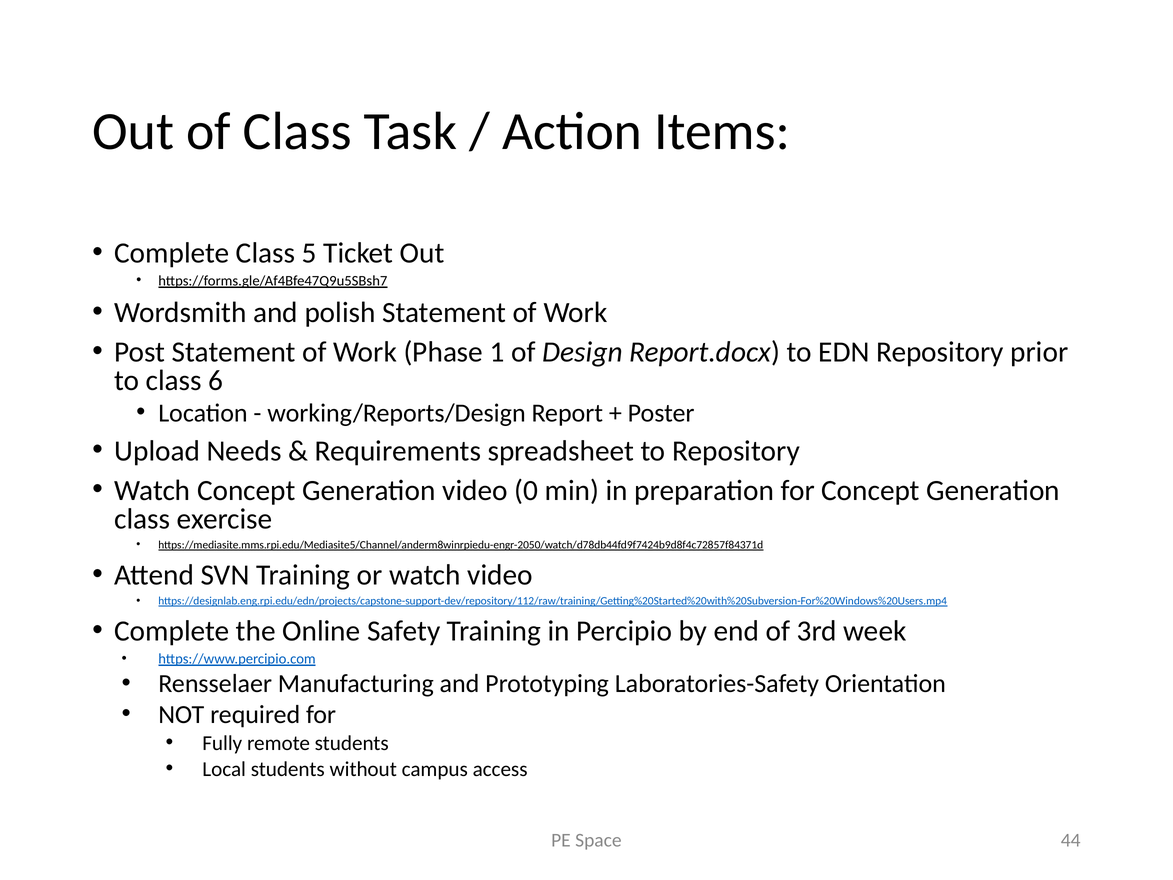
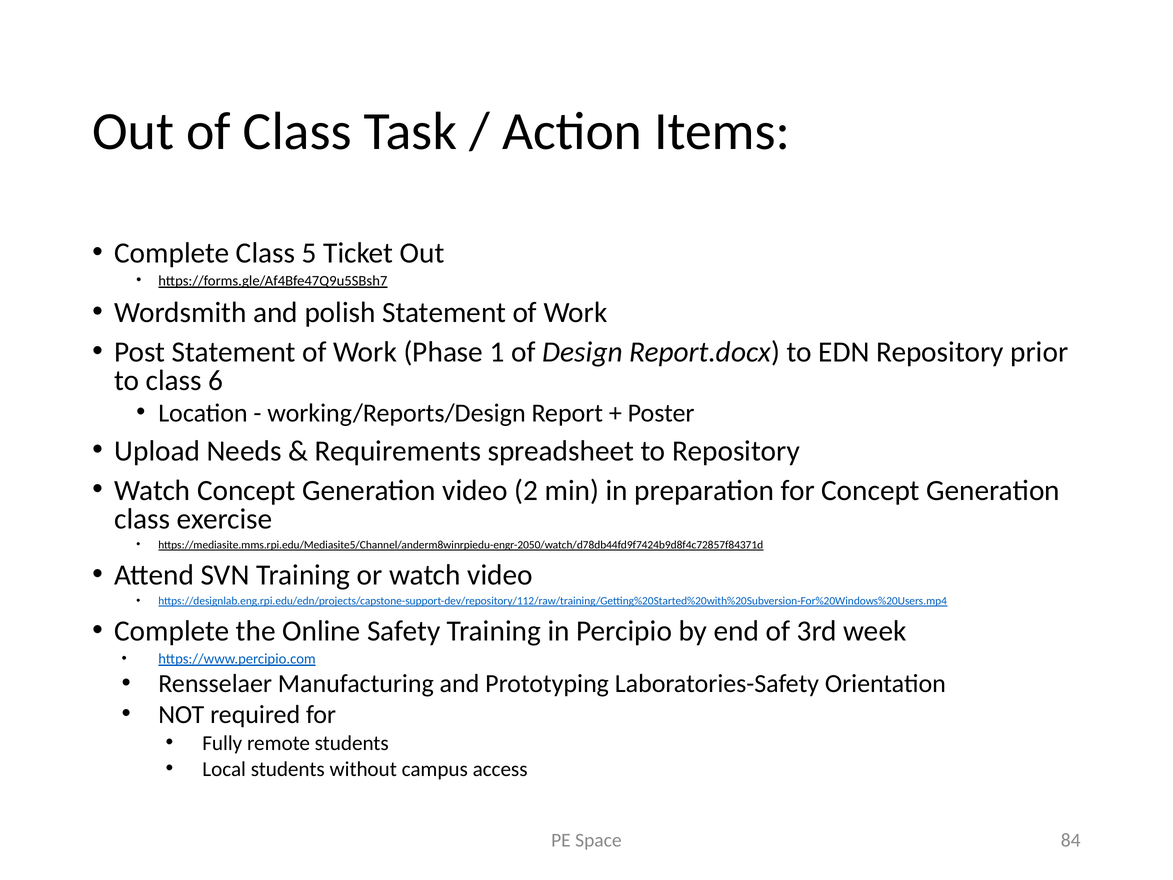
0: 0 -> 2
44: 44 -> 84
